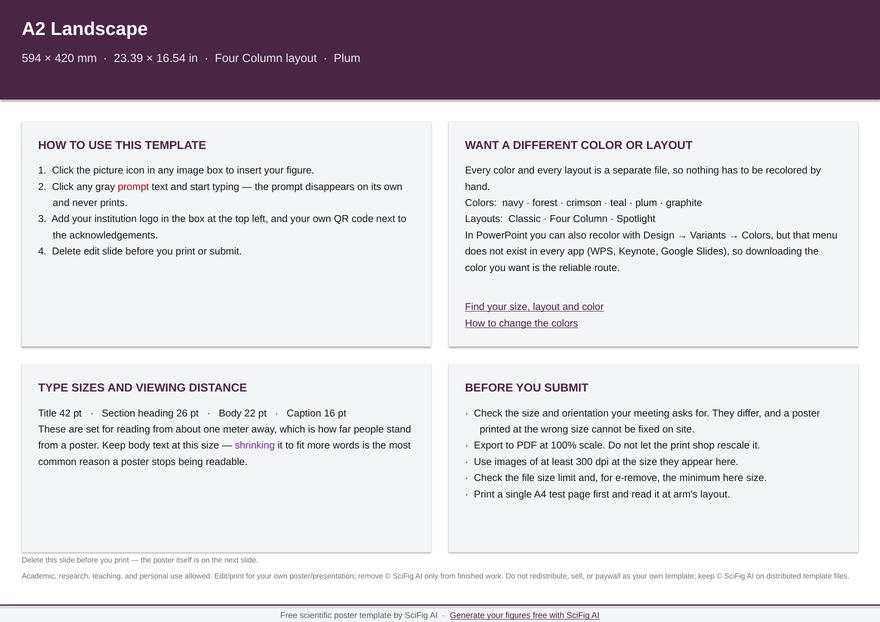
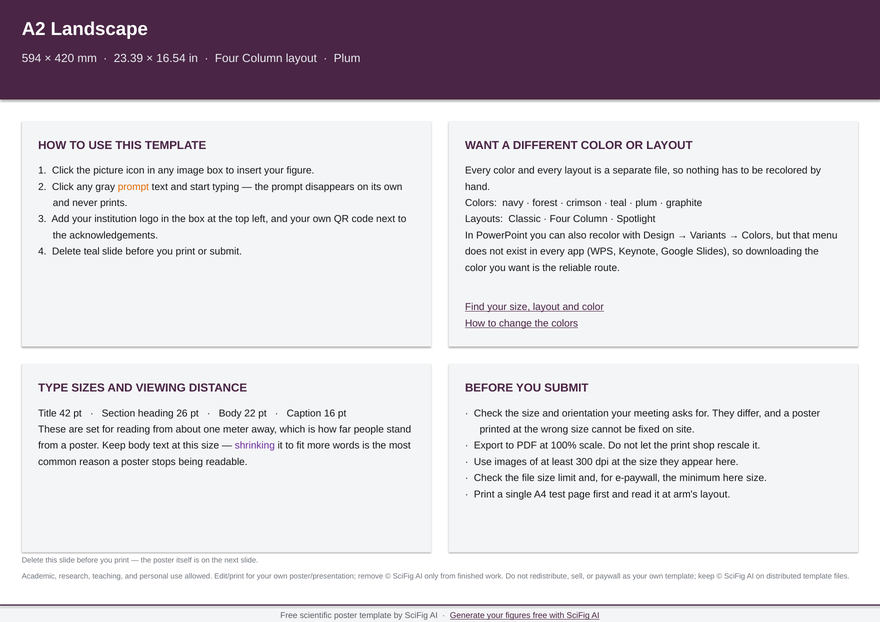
prompt at (133, 187) colour: red -> orange
Delete edit: edit -> teal
e-remove: e-remove -> e-paywall
